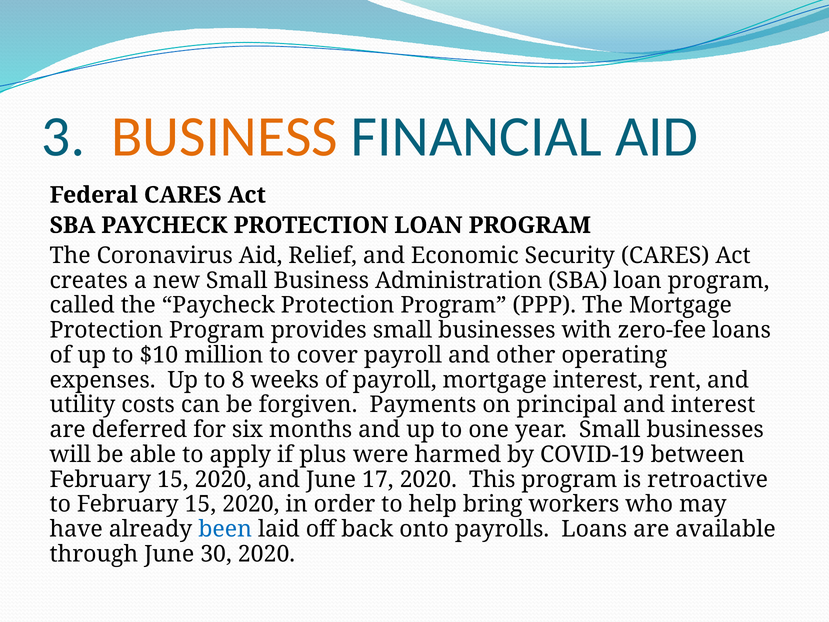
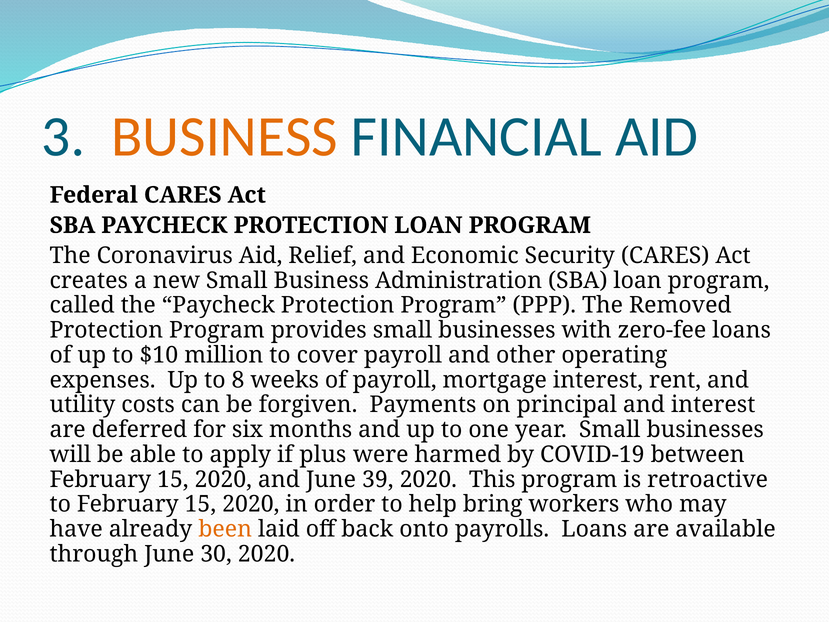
The Mortgage: Mortgage -> Removed
17: 17 -> 39
been colour: blue -> orange
